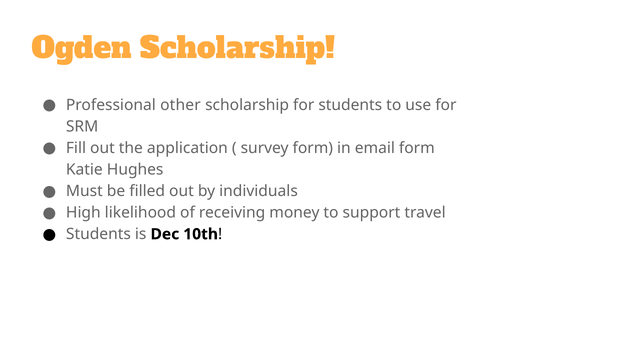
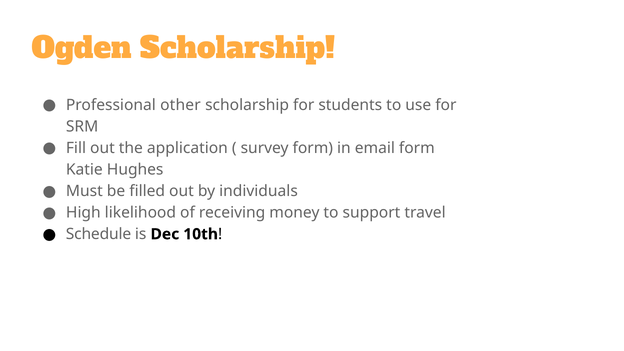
Students at (98, 234): Students -> Schedule
